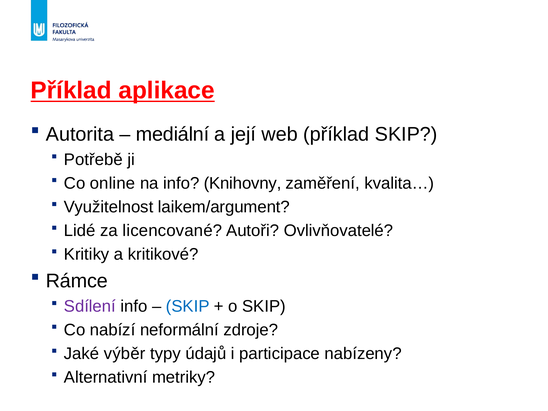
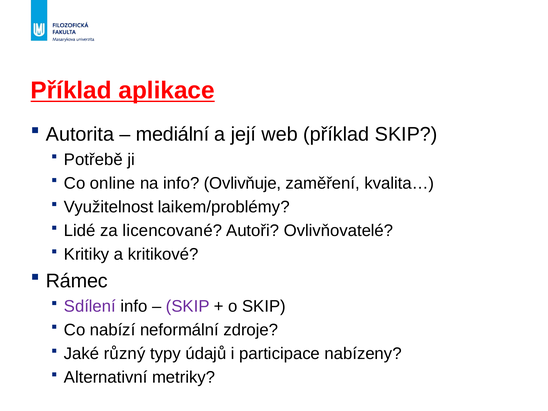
Knihovny: Knihovny -> Ovlivňuje
laikem/argument: laikem/argument -> laikem/problémy
Rámce: Rámce -> Rámec
SKIP at (188, 306) colour: blue -> purple
výběr: výběr -> různý
